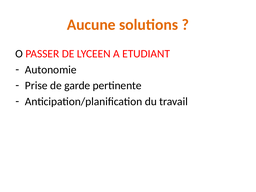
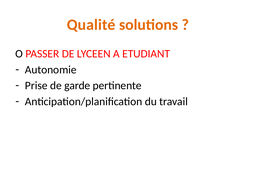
Aucune: Aucune -> Qualité
